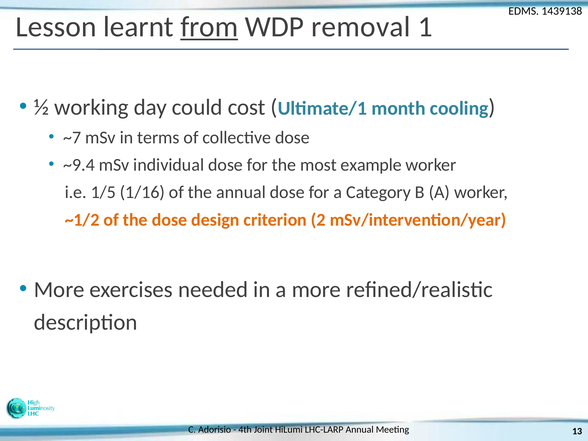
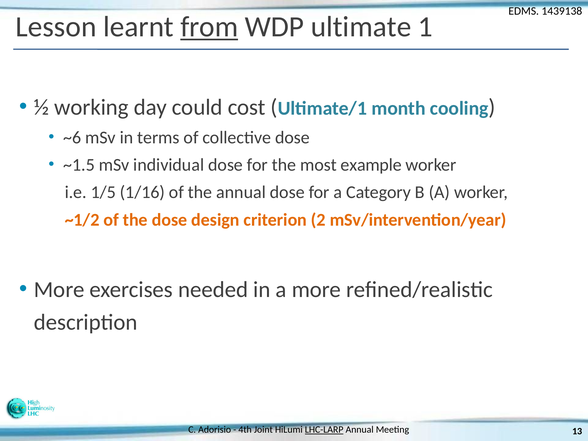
removal: removal -> ultimate
~7: ~7 -> ~6
~9.4: ~9.4 -> ~1.5
LHC-LARP underline: none -> present
